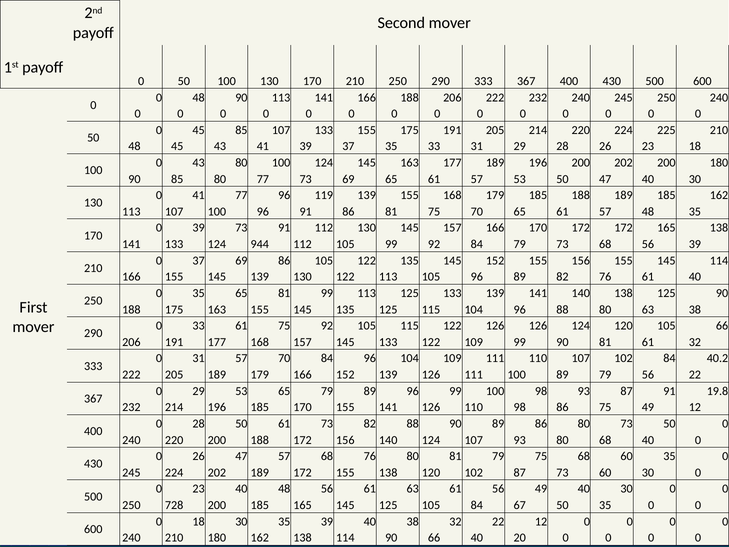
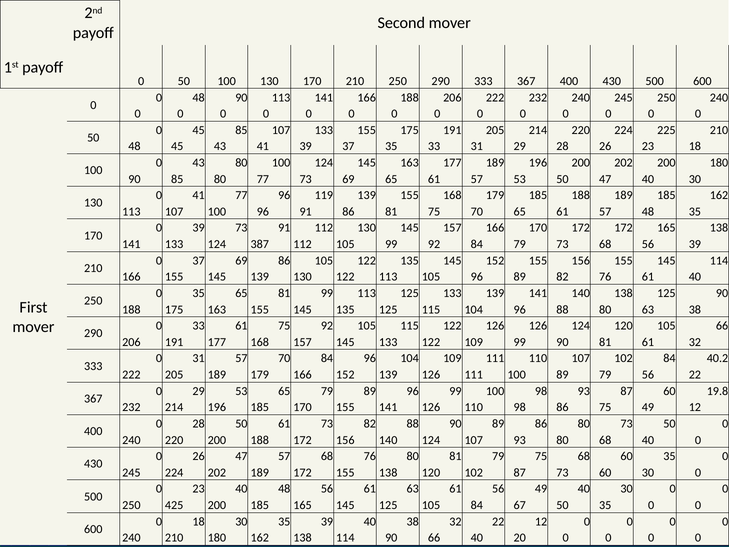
944: 944 -> 387
87 91: 91 -> 60
728: 728 -> 425
